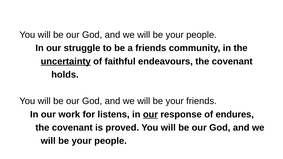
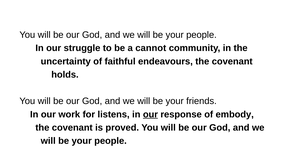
a friends: friends -> cannot
uncertainty underline: present -> none
endures: endures -> embody
